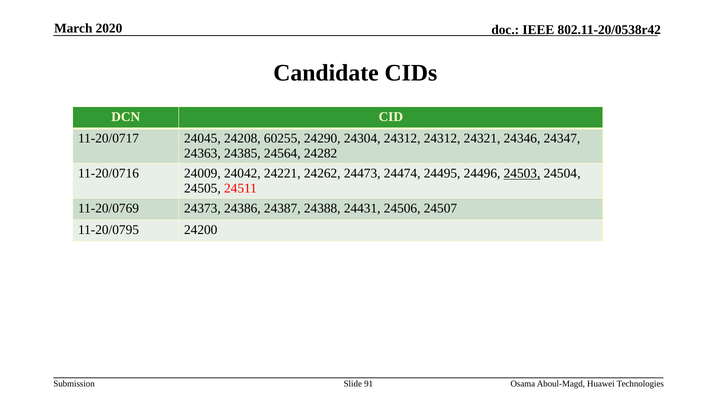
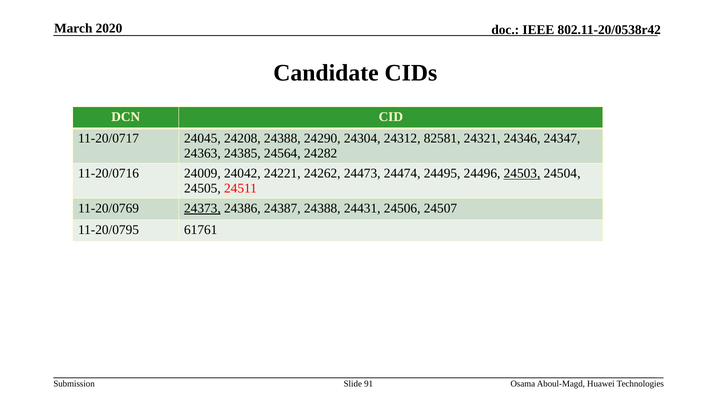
24208 60255: 60255 -> 24388
24312 24312: 24312 -> 82581
24373 underline: none -> present
24200: 24200 -> 61761
